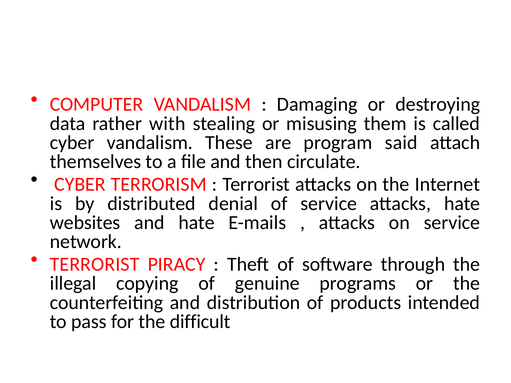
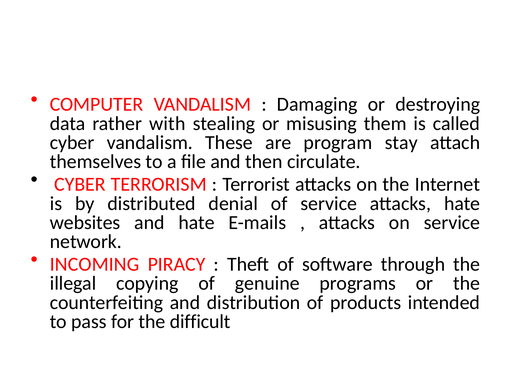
said: said -> stay
TERRORIST at (95, 264): TERRORIST -> INCOMING
